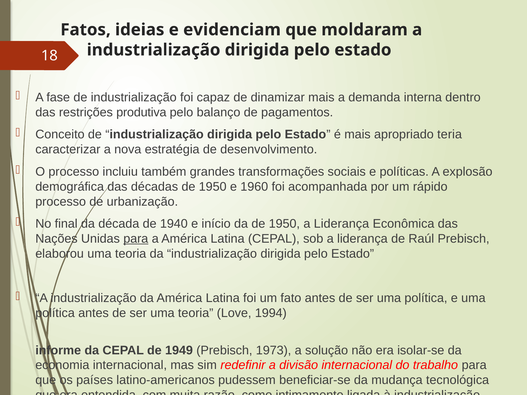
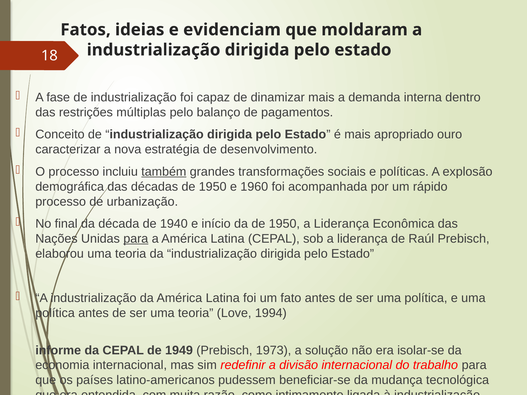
produtiva: produtiva -> múltiplas
teria: teria -> ouro
também underline: none -> present
